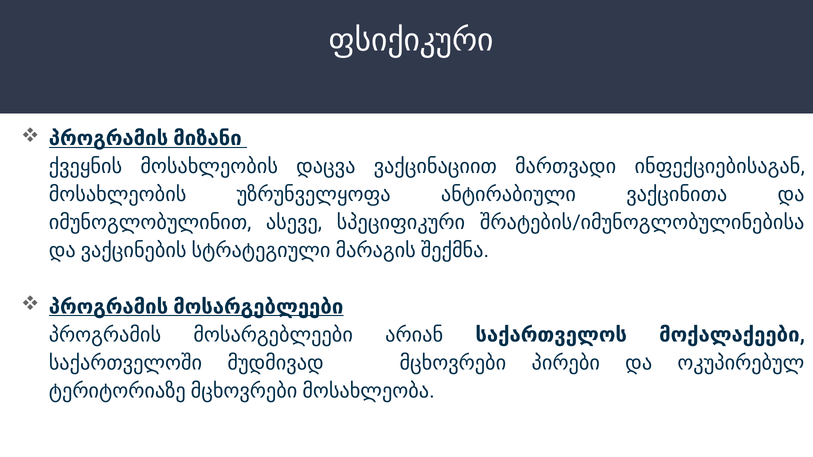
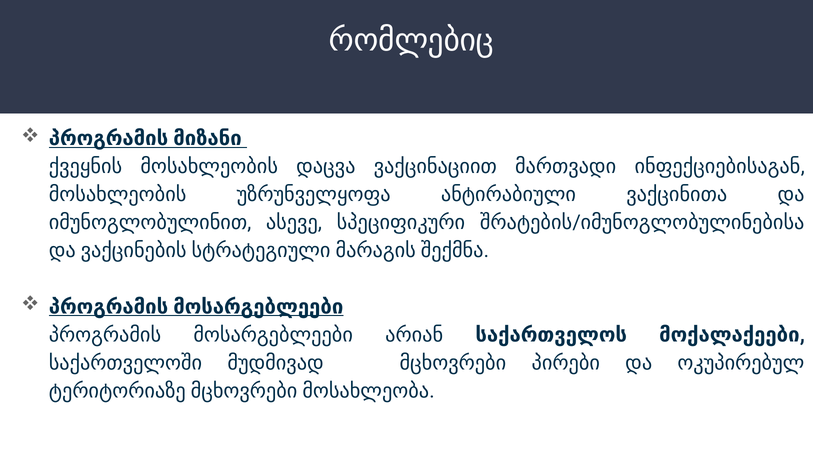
ფსიქიკური: ფსიქიკური -> რომლებიც
